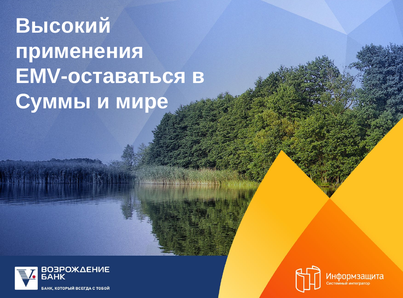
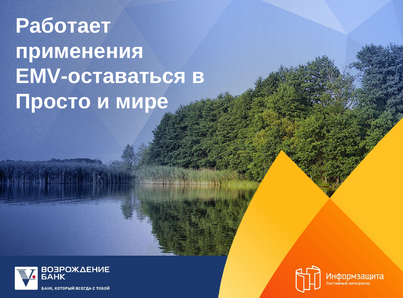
Высокий: Высокий -> Работает
Суммы: Суммы -> Просто
